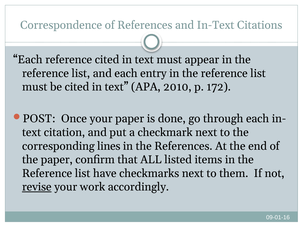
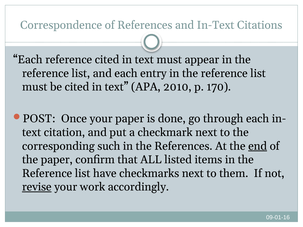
172: 172 -> 170
lines: lines -> such
end underline: none -> present
